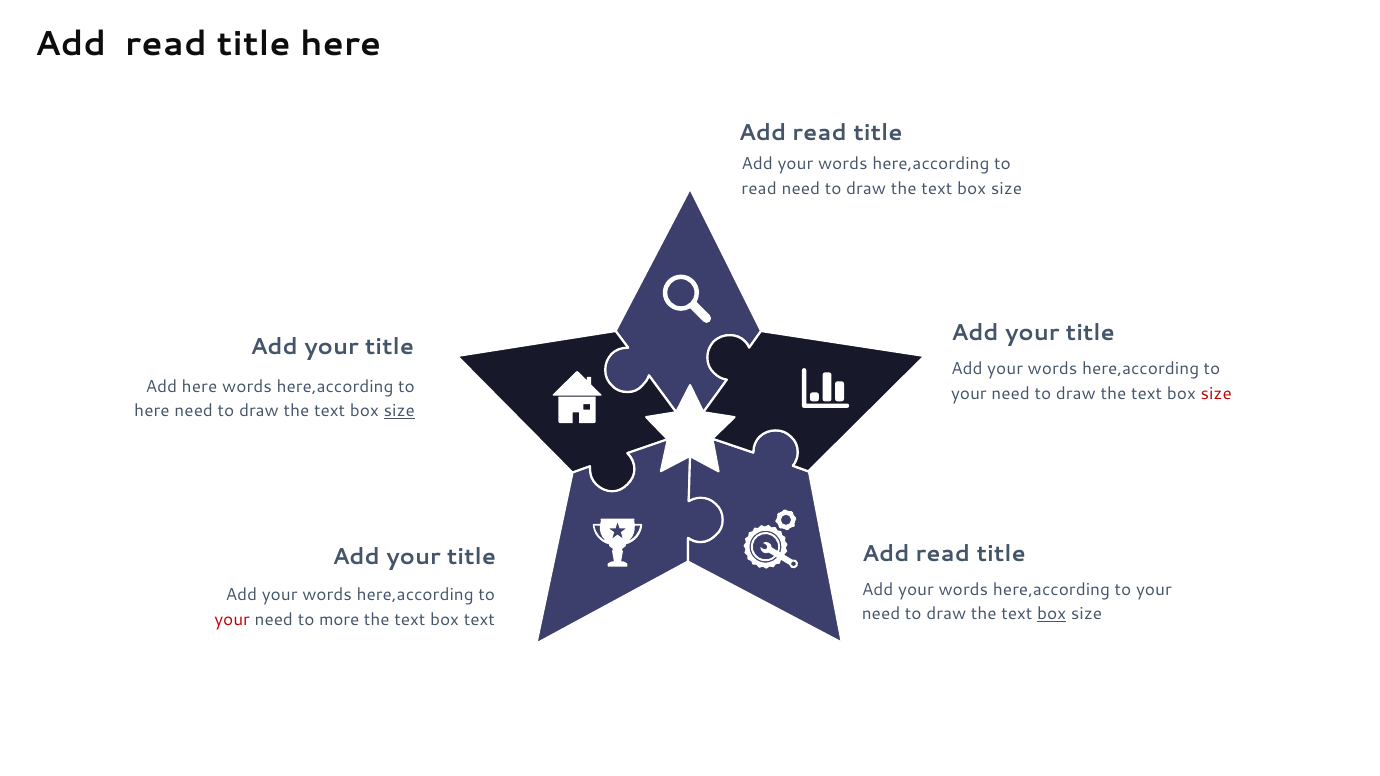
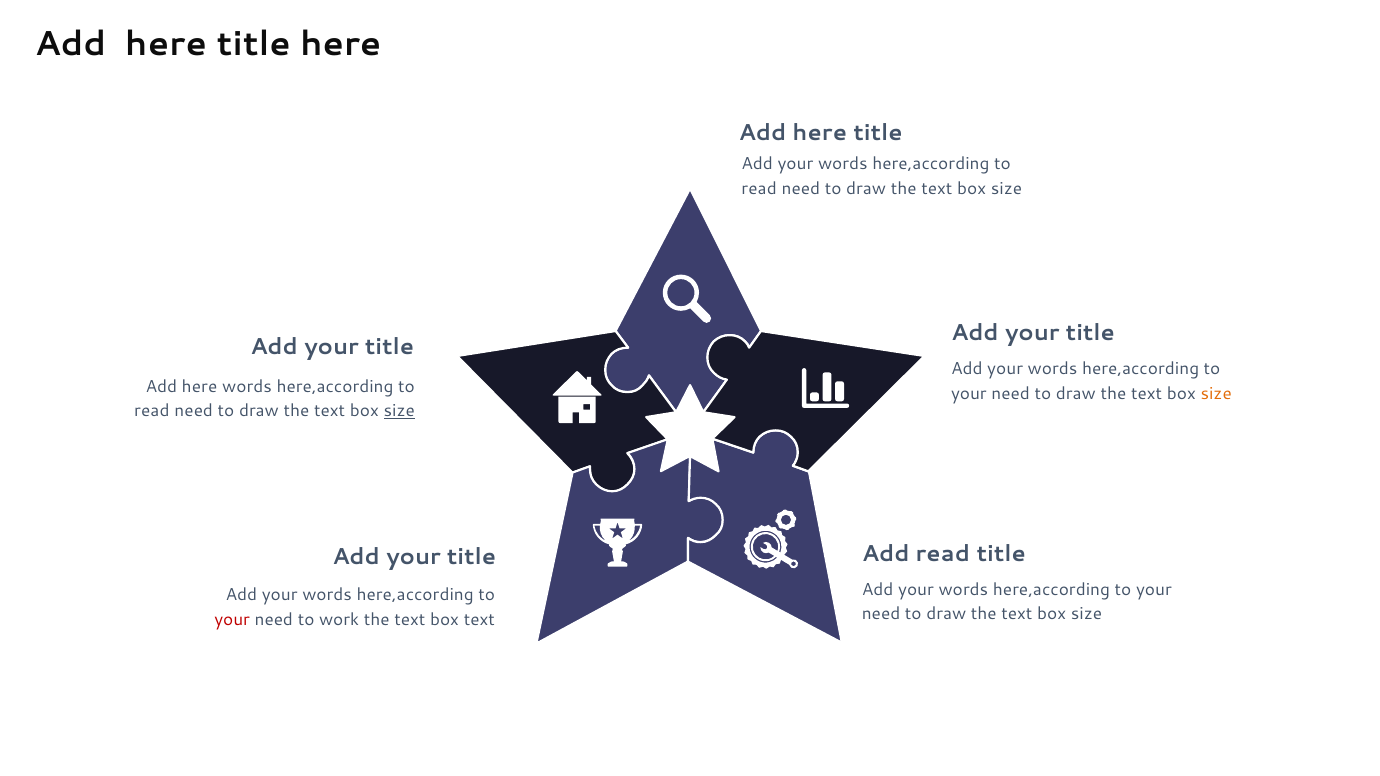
read at (166, 44): read -> here
read at (820, 133): read -> here
size at (1216, 394) colour: red -> orange
here at (152, 411): here -> read
box at (1052, 614) underline: present -> none
more: more -> work
